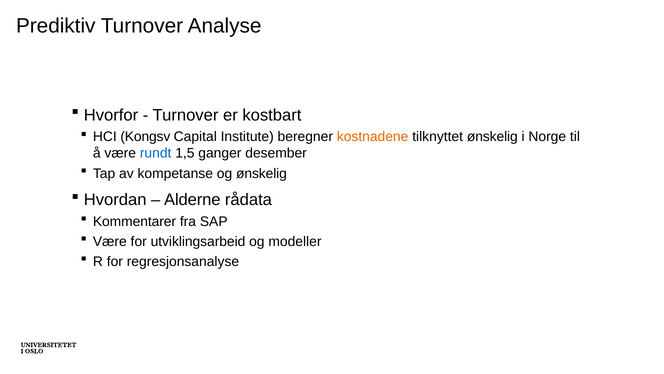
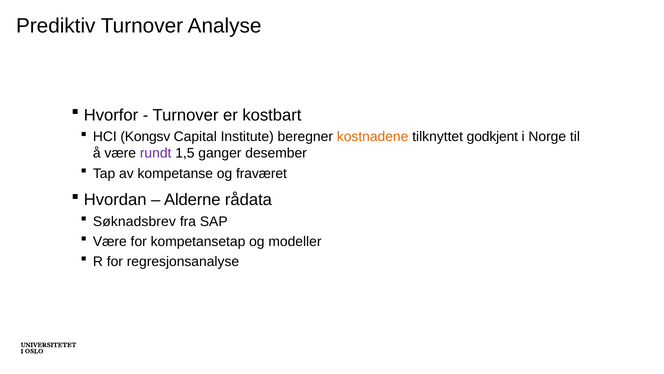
tilknyttet ønskelig: ønskelig -> godkjent
rundt colour: blue -> purple
og ønskelig: ønskelig -> fraværet
Kommentarer: Kommentarer -> Søknadsbrev
utviklingsarbeid: utviklingsarbeid -> kompetansetap
